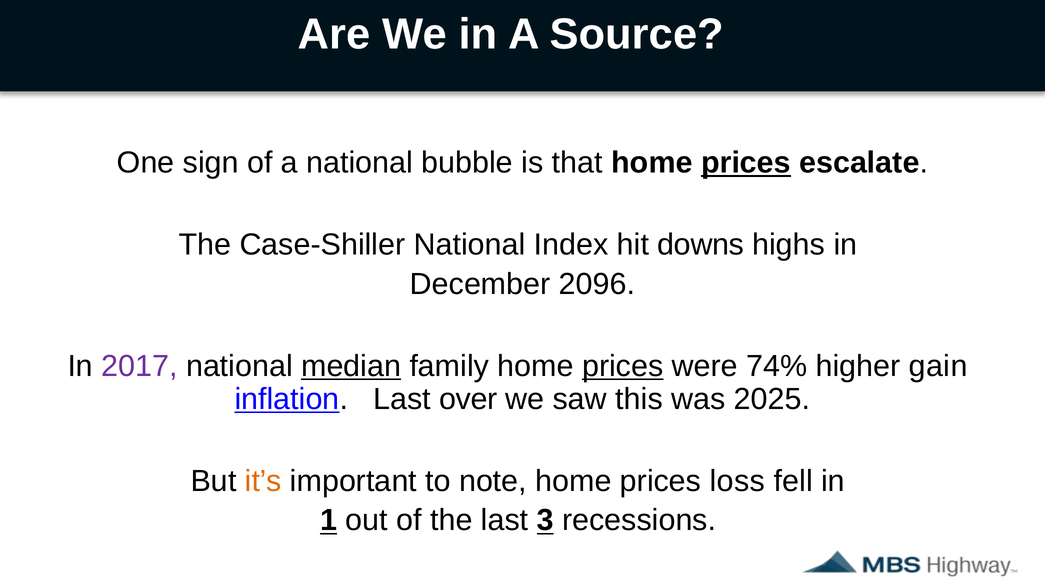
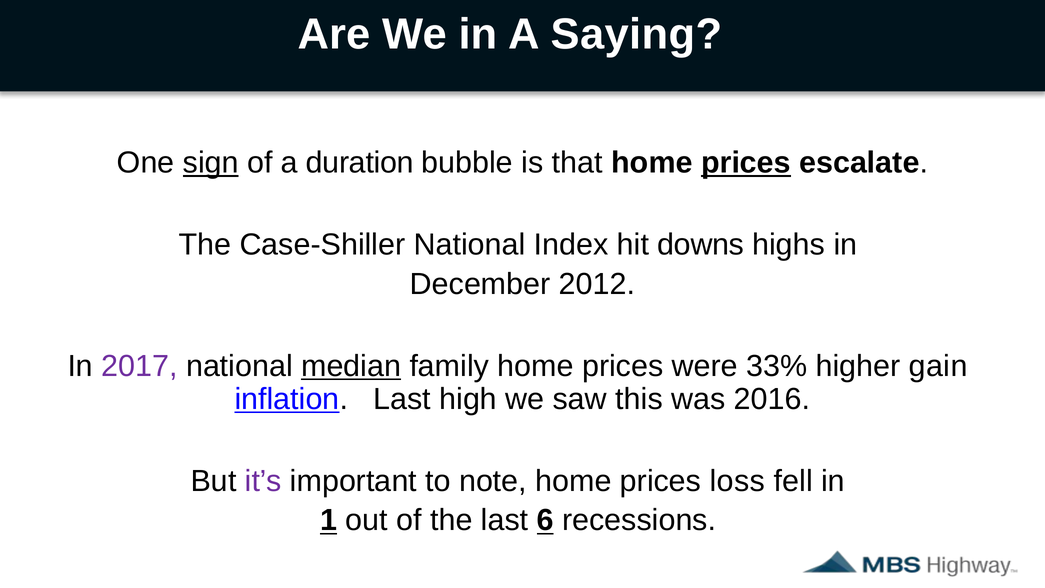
Source: Source -> Saying
sign underline: none -> present
a national: national -> duration
2096: 2096 -> 2012
prices at (623, 366) underline: present -> none
74%: 74% -> 33%
over: over -> high
2025: 2025 -> 2016
it’s colour: orange -> purple
3: 3 -> 6
